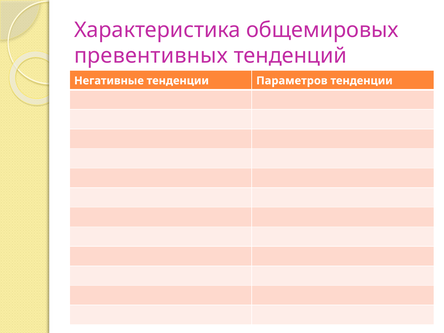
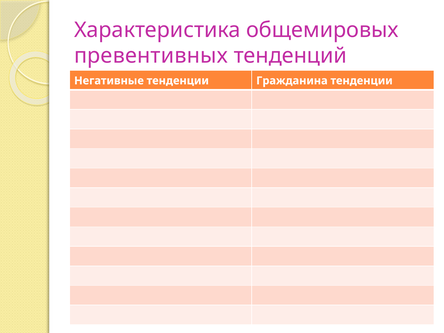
Параметров: Параметров -> Гражданина
